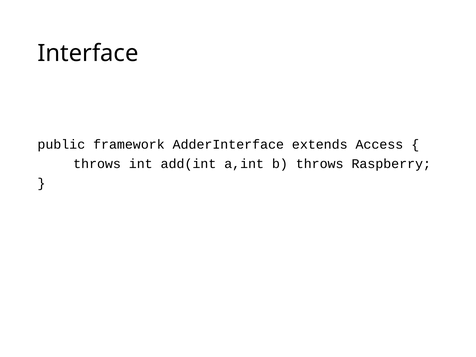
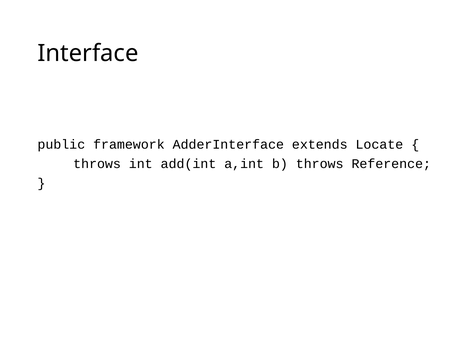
Access: Access -> Locate
Raspberry: Raspberry -> Reference
